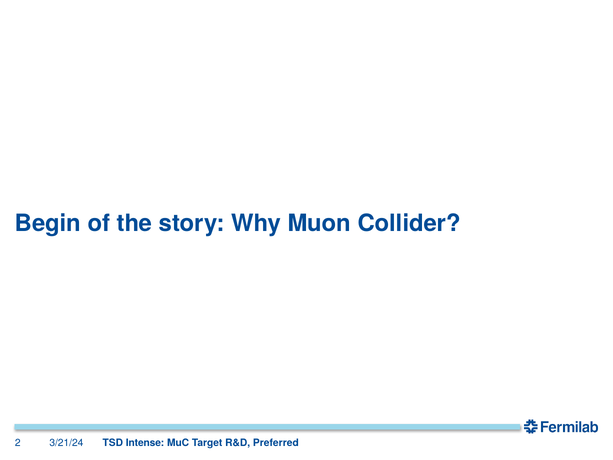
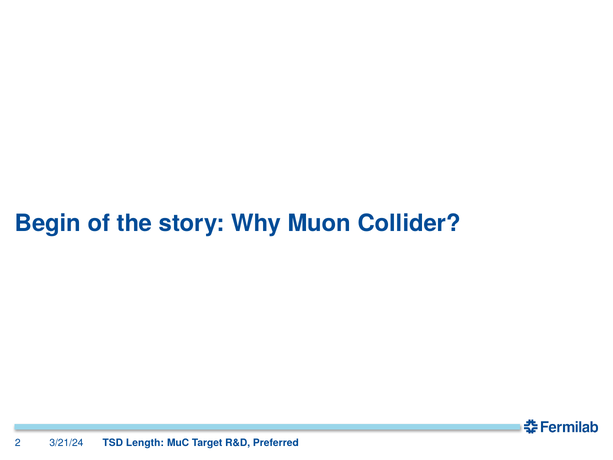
Intense: Intense -> Length
